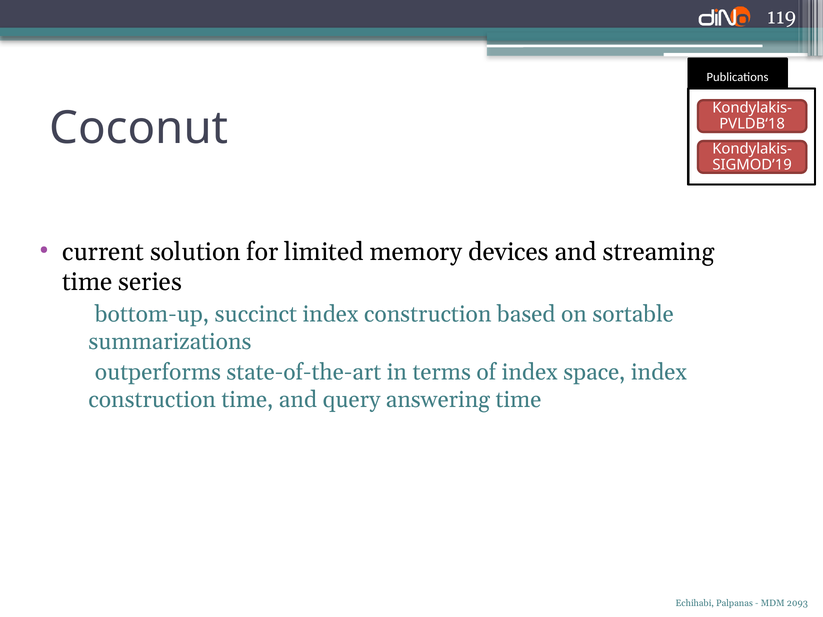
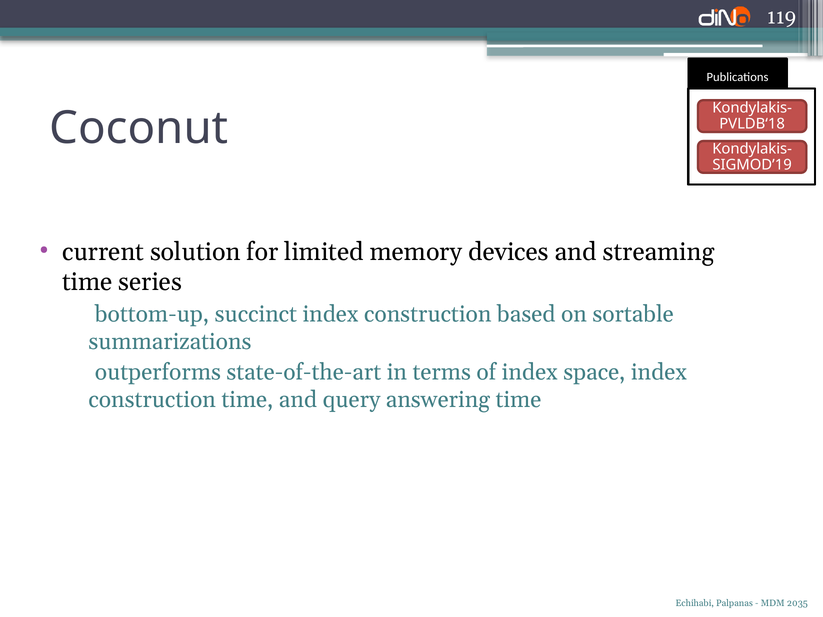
2093: 2093 -> 2035
